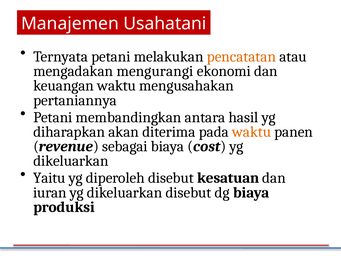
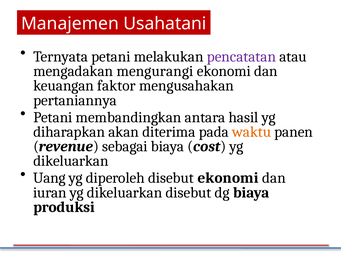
pencatatan colour: orange -> purple
keuangan waktu: waktu -> faktor
Yaitu: Yaitu -> Uang
disebut kesatuan: kesatuan -> ekonomi
